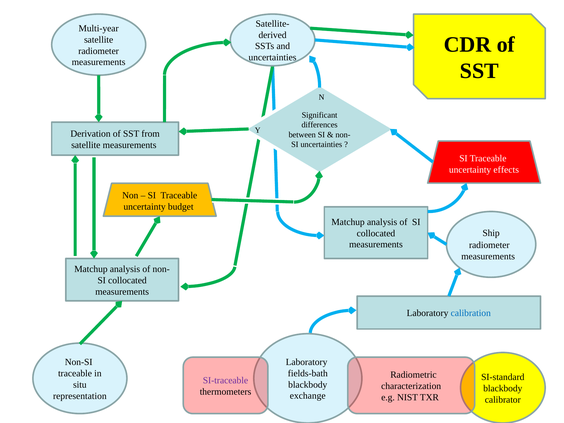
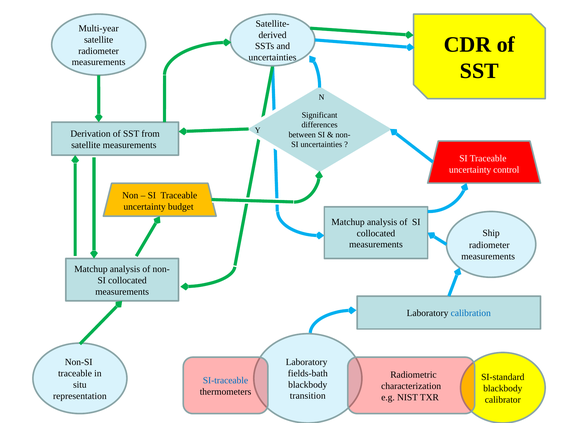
effects: effects -> control
SI-traceable colour: purple -> blue
exchange: exchange -> transition
